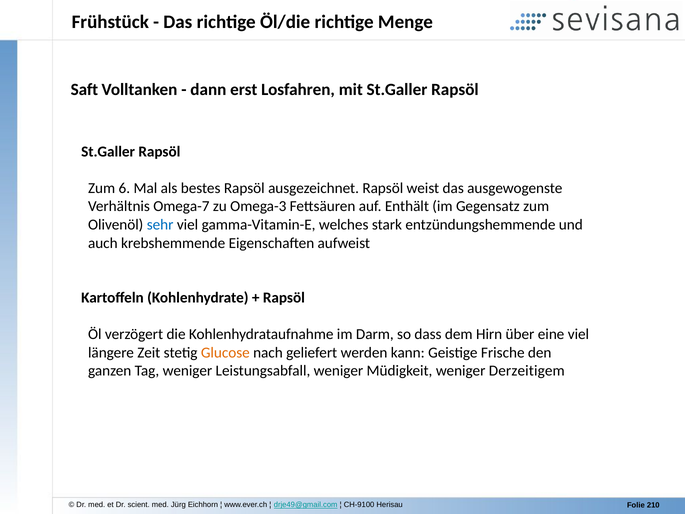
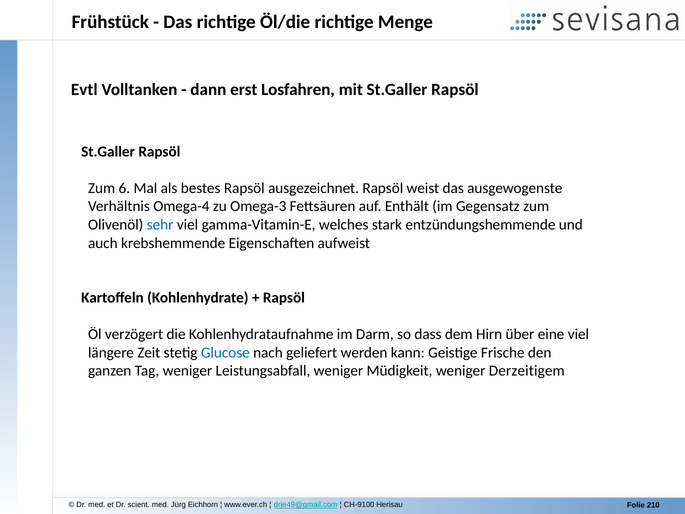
Saft: Saft -> Evtl
Omega-7: Omega-7 -> Omega-4
Glucose colour: orange -> blue
